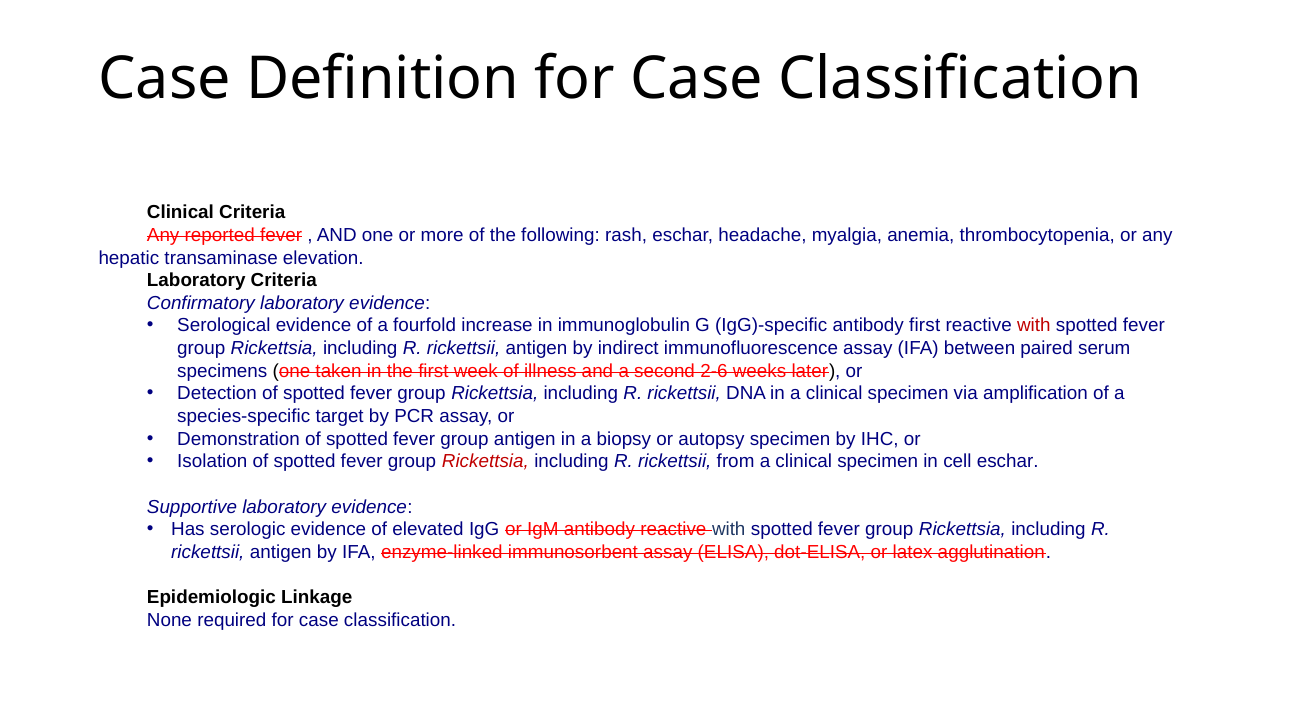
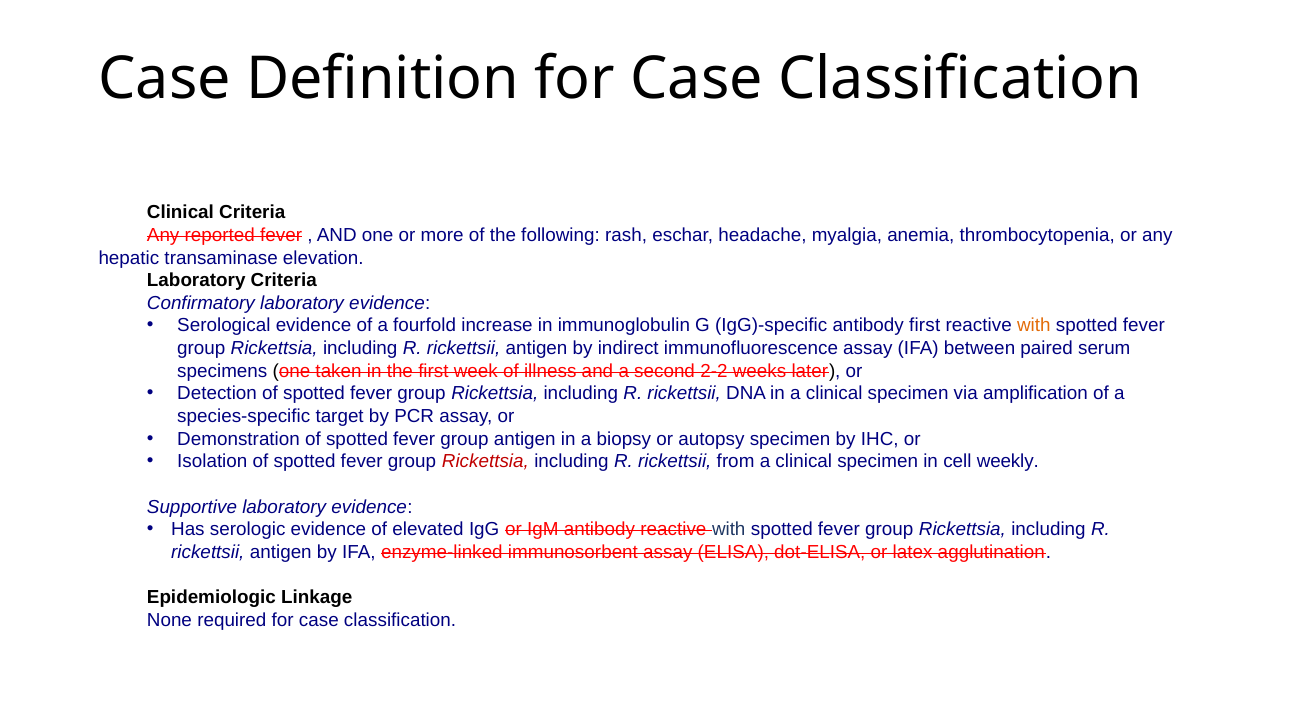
with at (1034, 326) colour: red -> orange
2-6: 2-6 -> 2-2
cell eschar: eschar -> weekly
